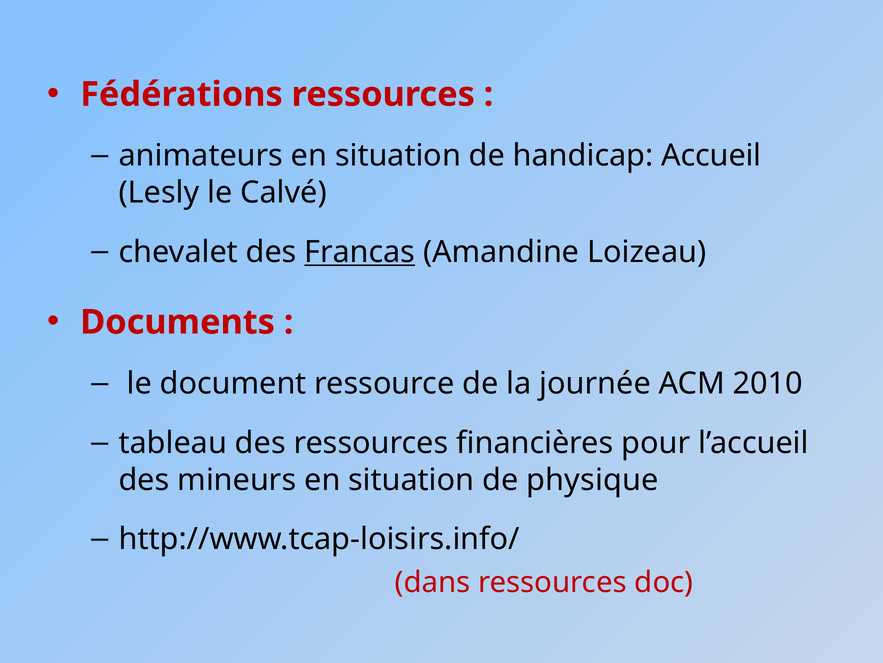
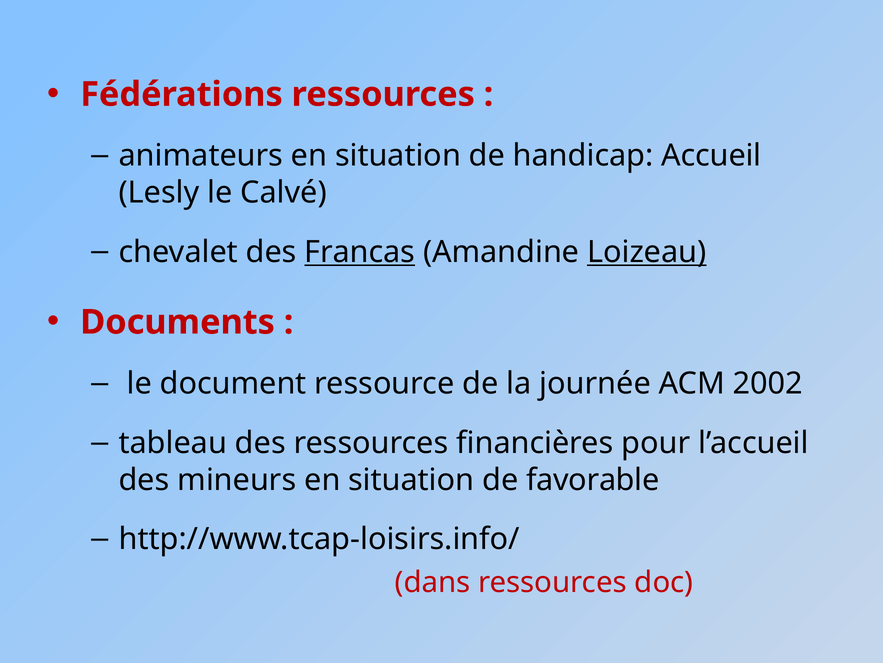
Loizeau underline: none -> present
2010: 2010 -> 2002
physique: physique -> favorable
